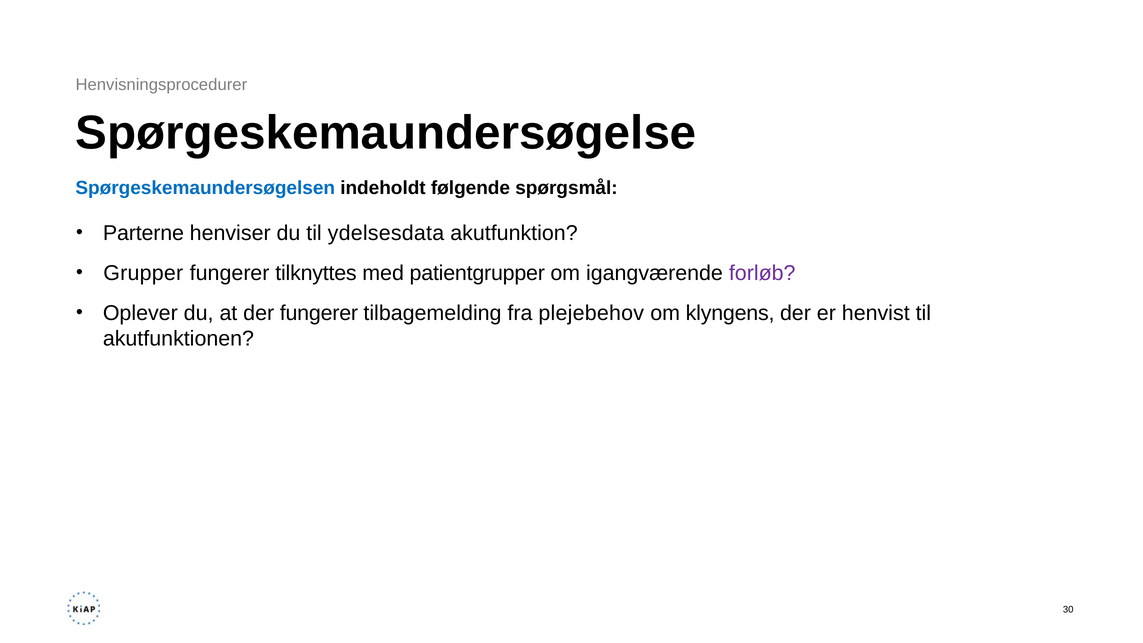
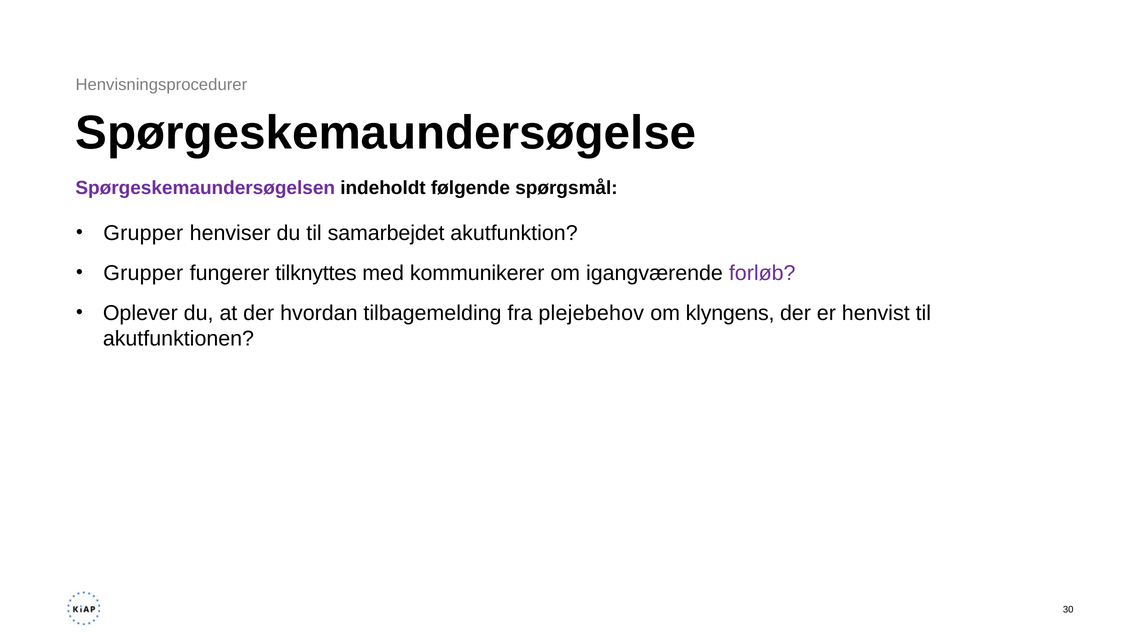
Spørgeskemaundersøgelsen colour: blue -> purple
Parterne at (143, 233): Parterne -> Grupper
ydelsesdata: ydelsesdata -> samarbejdet
patientgrupper: patientgrupper -> kommunikerer
der fungerer: fungerer -> hvordan
